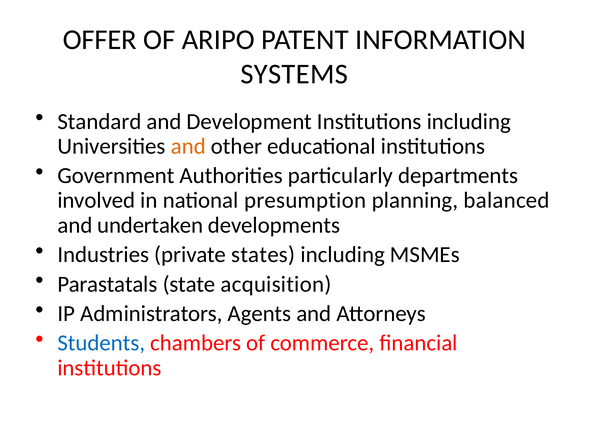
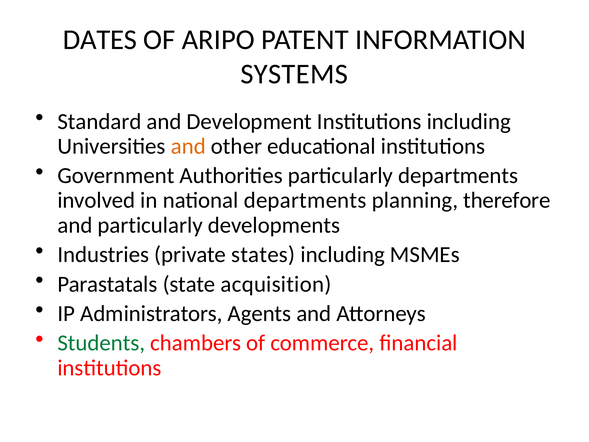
OFFER: OFFER -> DATES
national presumption: presumption -> departments
balanced: balanced -> therefore
and undertaken: undertaken -> particularly
Students colour: blue -> green
